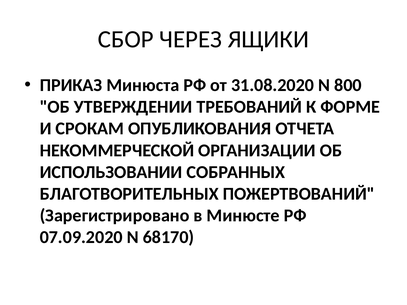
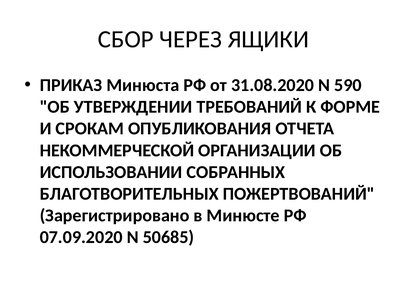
800: 800 -> 590
68170: 68170 -> 50685
